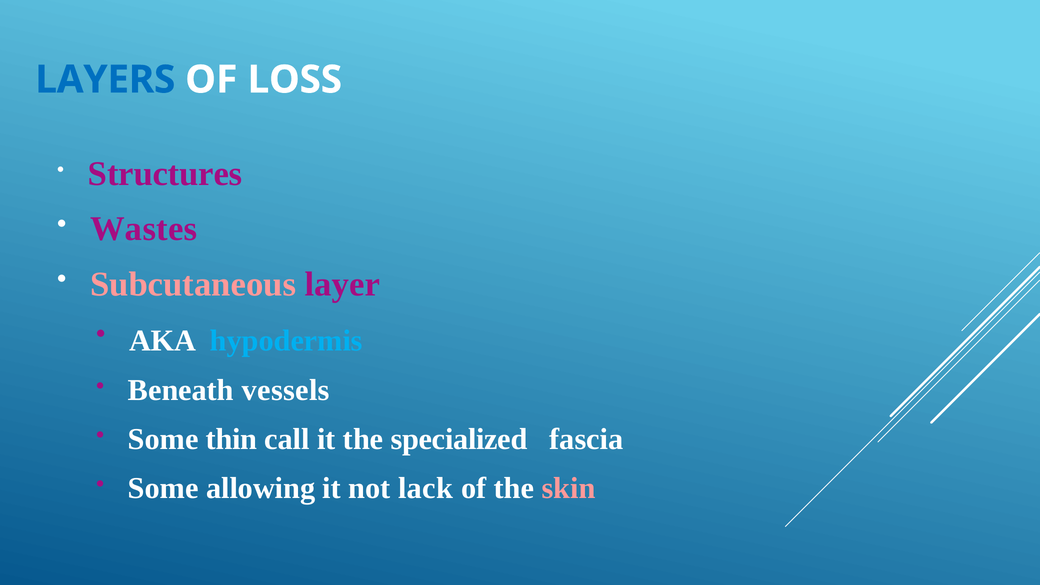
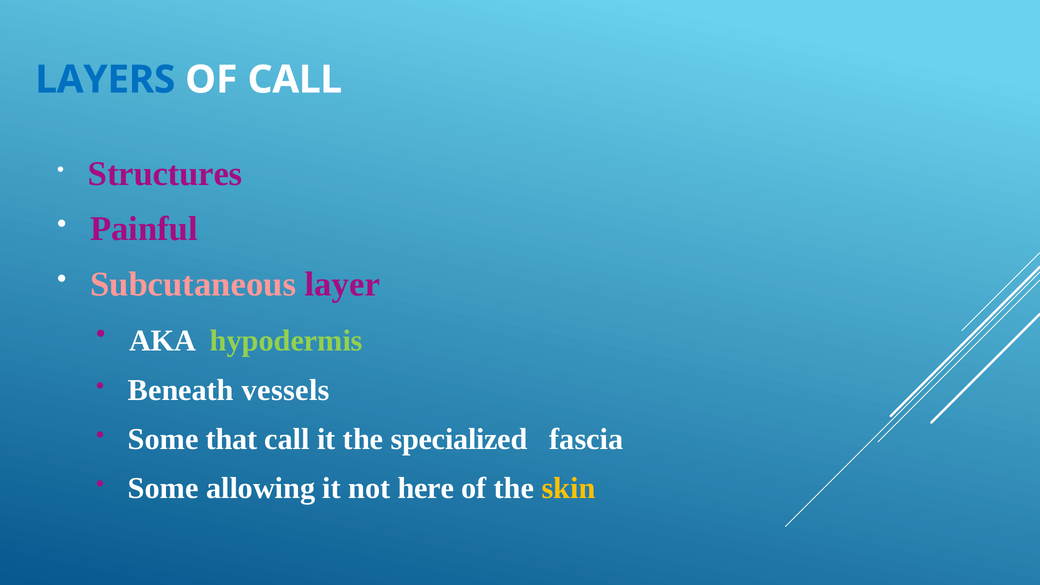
OF LOSS: LOSS -> CALL
Wastes: Wastes -> Painful
hypodermis colour: light blue -> light green
thin: thin -> that
lack: lack -> here
skin colour: pink -> yellow
